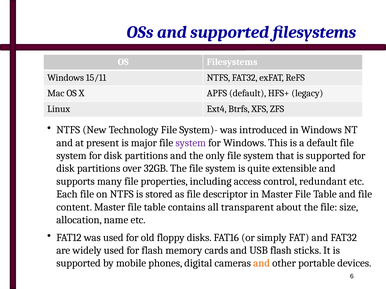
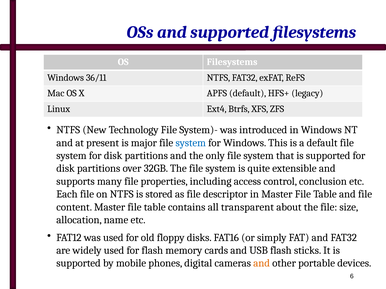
15/11: 15/11 -> 36/11
system at (191, 143) colour: purple -> blue
redundant: redundant -> conclusion
